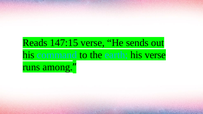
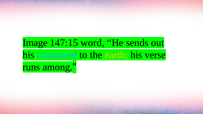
Reads: Reads -> Image
147:15 verse: verse -> word
earth colour: light blue -> yellow
